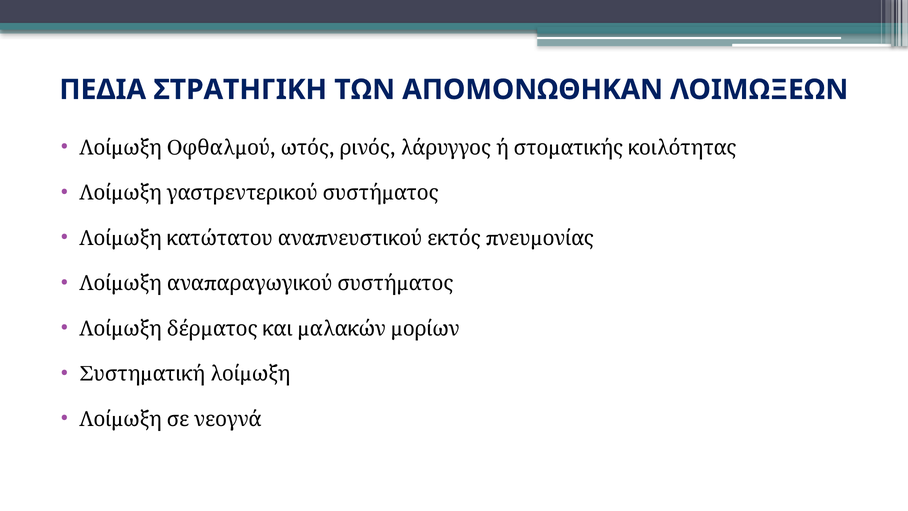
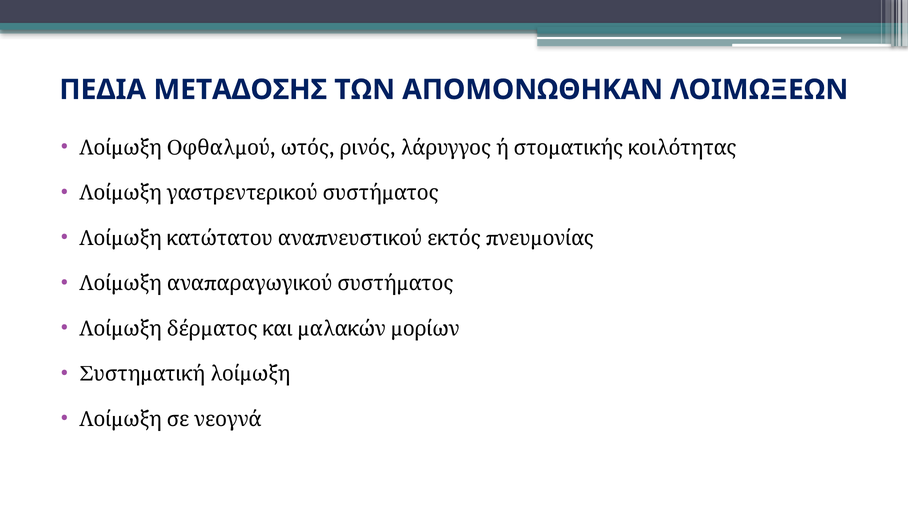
ΣΤΡΑΤΗΓΙΚΗ: ΣΤΡΑΤΗΓΙΚΗ -> ΜΕΤΑΔΟΣΗΣ
